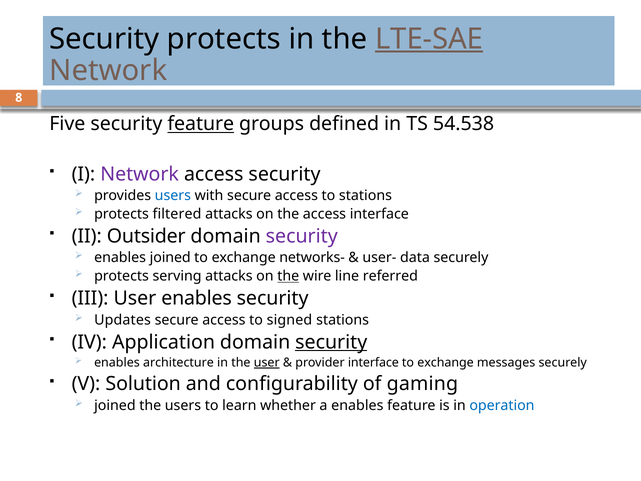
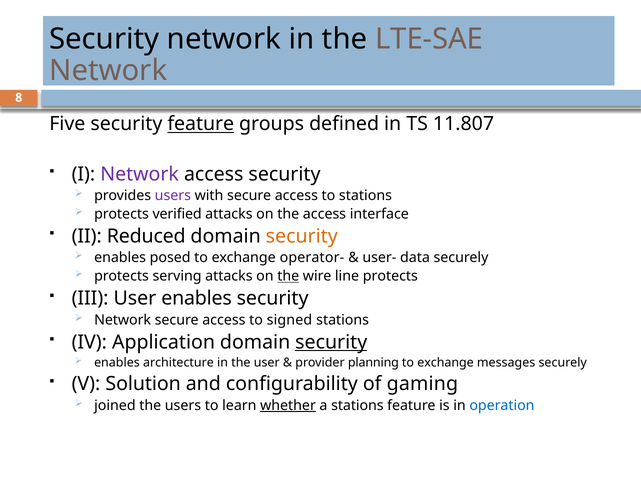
Security protects: protects -> network
LTE-SAE underline: present -> none
54.538: 54.538 -> 11.807
users at (173, 195) colour: blue -> purple
filtered: filtered -> verified
Outsider: Outsider -> Reduced
security at (302, 236) colour: purple -> orange
enables joined: joined -> posed
networks-: networks- -> operator-
line referred: referred -> protects
Updates at (122, 320): Updates -> Network
user at (267, 363) underline: present -> none
provider interface: interface -> planning
whether underline: none -> present
a enables: enables -> stations
